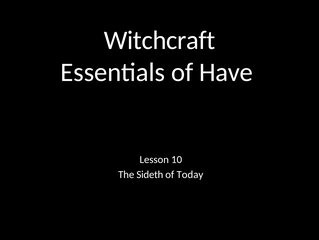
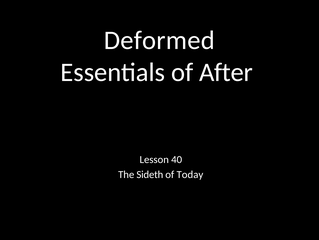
Witchcraft: Witchcraft -> Deformed
Have: Have -> After
10: 10 -> 40
